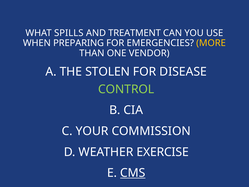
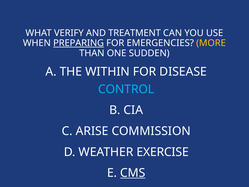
SPILLS: SPILLS -> VERIFY
PREPARING underline: none -> present
VENDOR: VENDOR -> SUDDEN
STOLEN: STOLEN -> WITHIN
CONTROL colour: light green -> light blue
YOUR: YOUR -> ARISE
